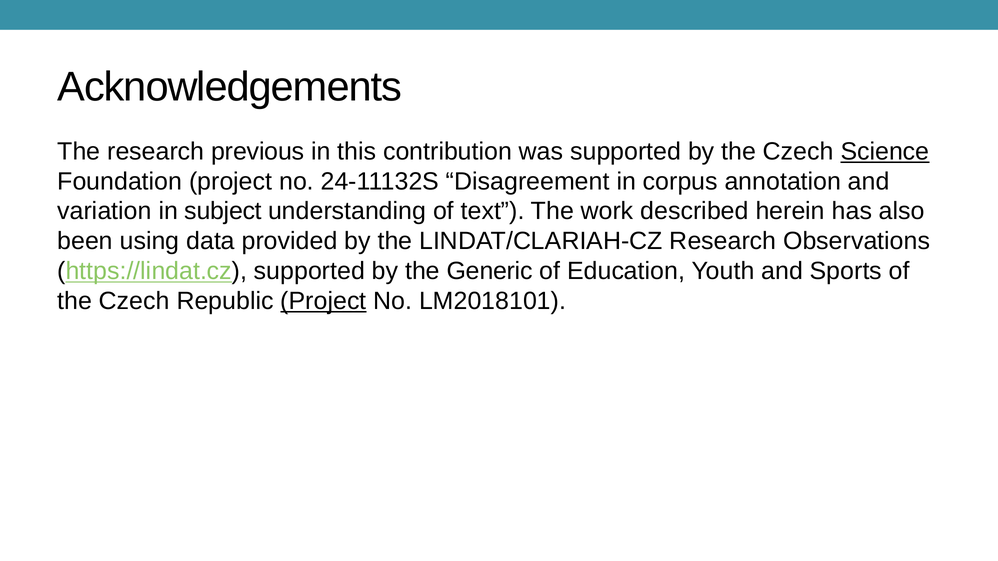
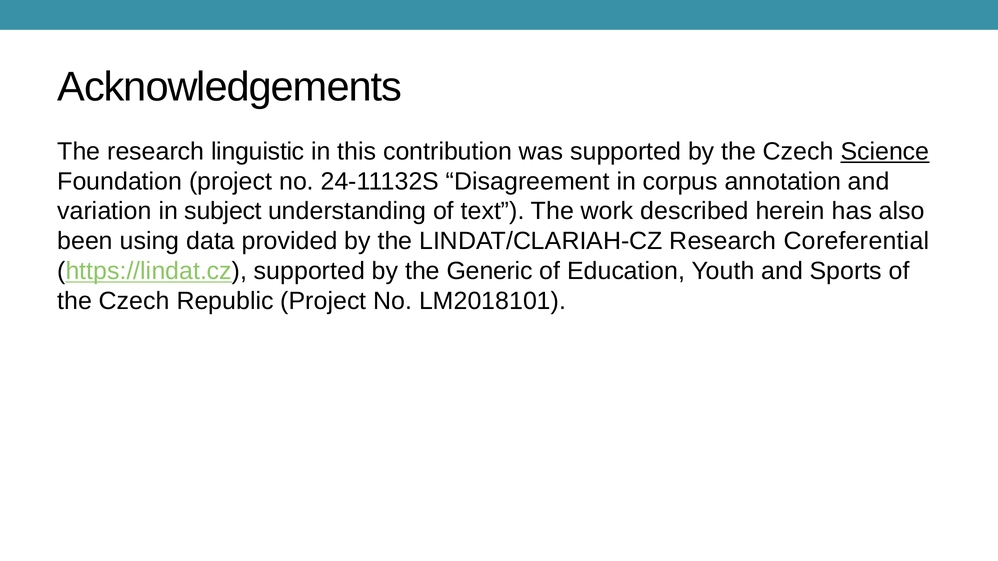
previous: previous -> linguistic
Observations: Observations -> Coreferential
Project at (323, 301) underline: present -> none
